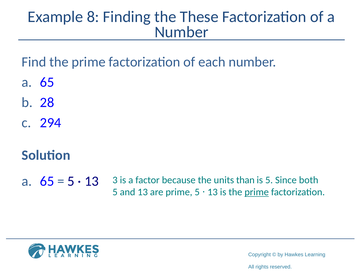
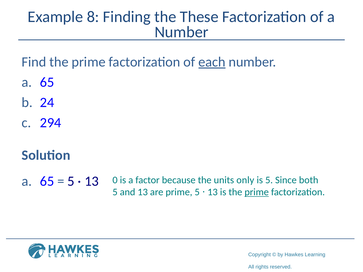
each underline: none -> present
28: 28 -> 24
3: 3 -> 0
than: than -> only
